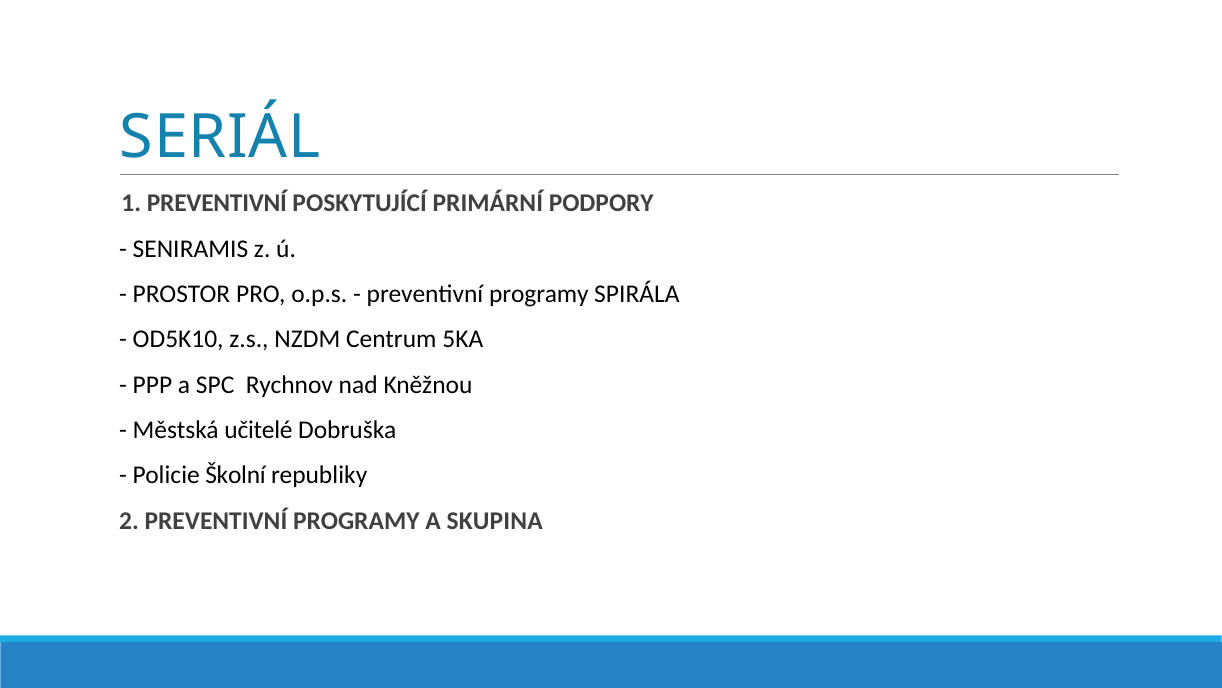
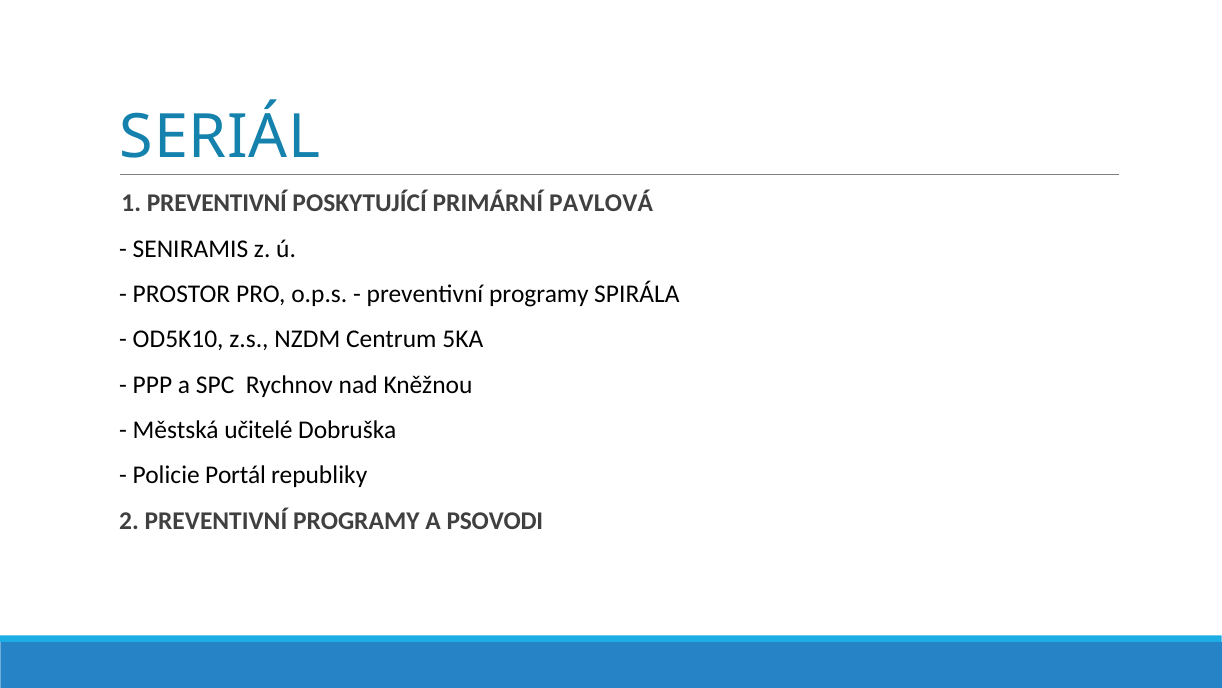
PODPORY: PODPORY -> PAVLOVÁ
Školní: Školní -> Portál
SKUPINA: SKUPINA -> PSOVODI
